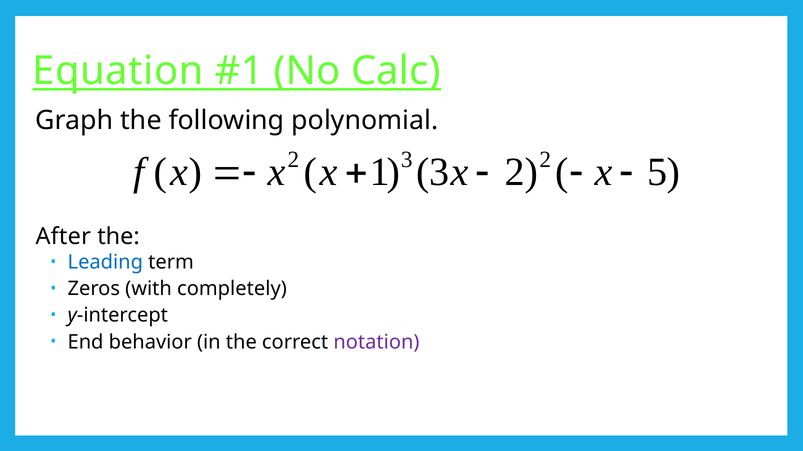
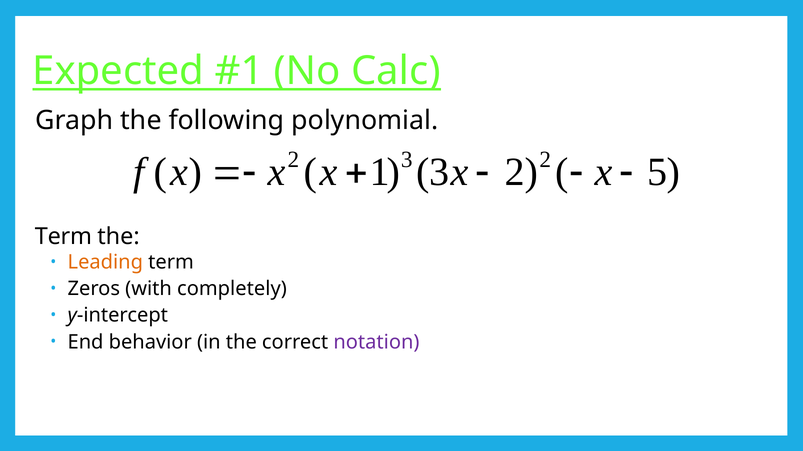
Equation: Equation -> Expected
After at (63, 237): After -> Term
Leading colour: blue -> orange
